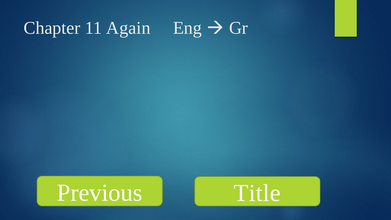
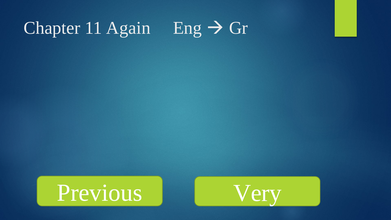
Title: Title -> Very
